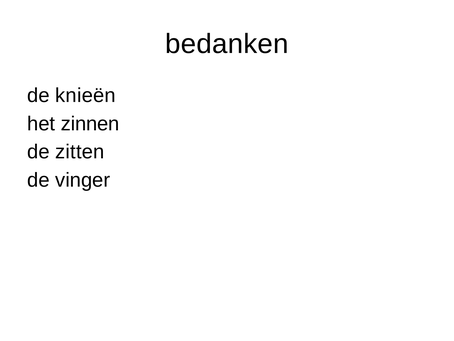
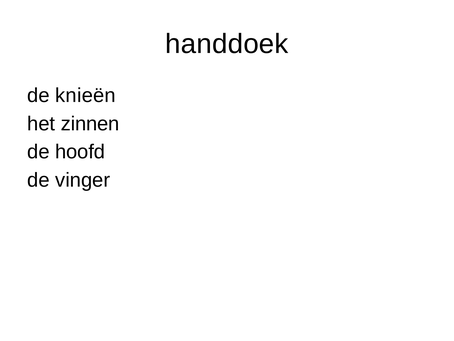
bedanken: bedanken -> handdoek
zitten: zitten -> hoofd
